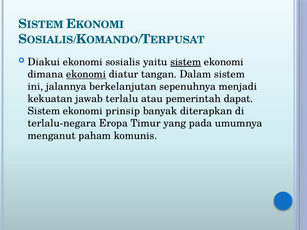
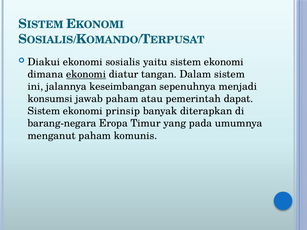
sistem at (186, 62) underline: present -> none
berkelanjutan: berkelanjutan -> keseimbangan
kekuatan: kekuatan -> konsumsi
jawab terlalu: terlalu -> paham
terlalu-negara: terlalu-negara -> barang-negara
